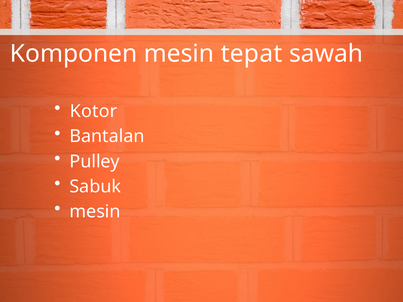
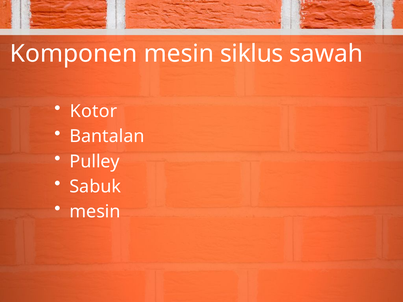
tepat: tepat -> siklus
